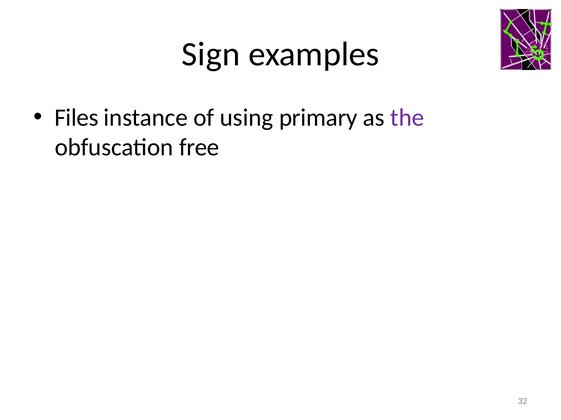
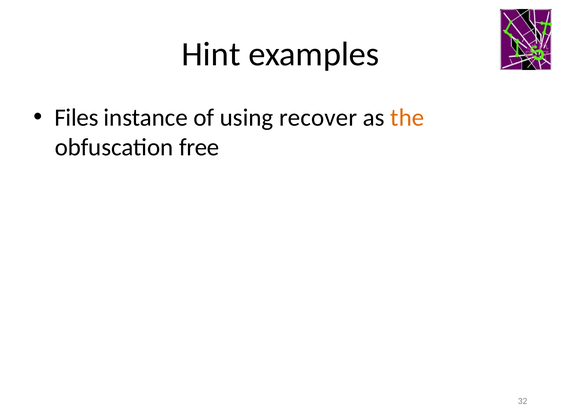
Sign: Sign -> Hint
primary: primary -> recover
the colour: purple -> orange
